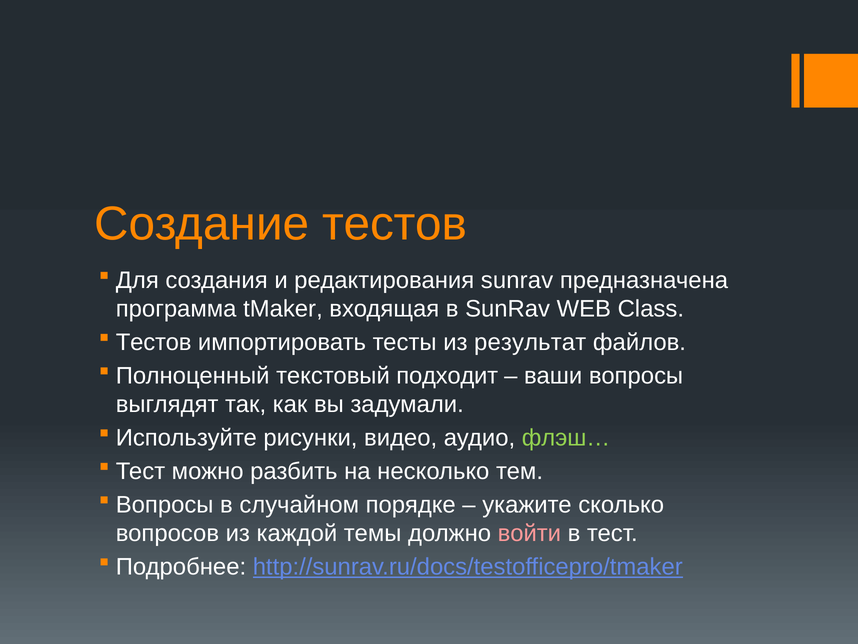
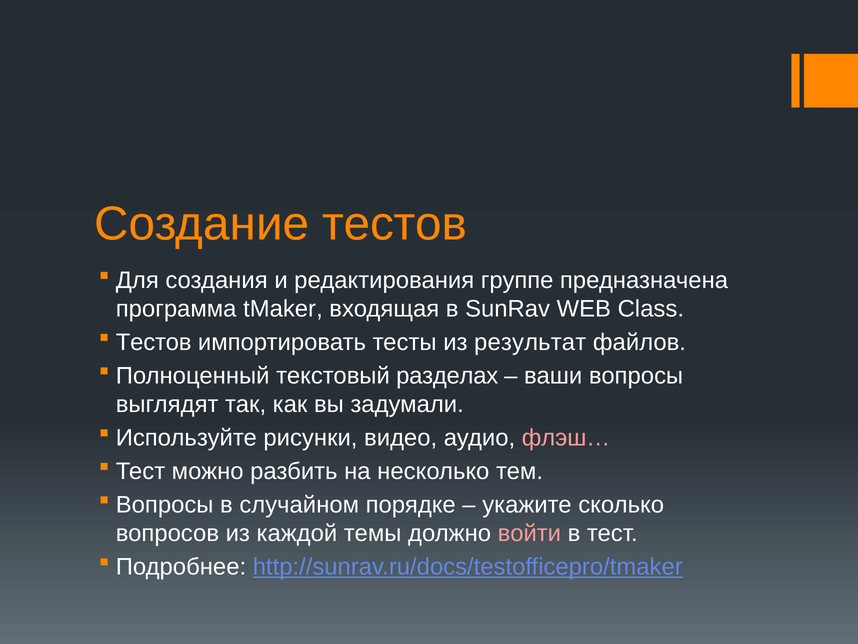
редактирования sunrav: sunrav -> группе
подходит: подходит -> разделах
флэш… colour: light green -> pink
